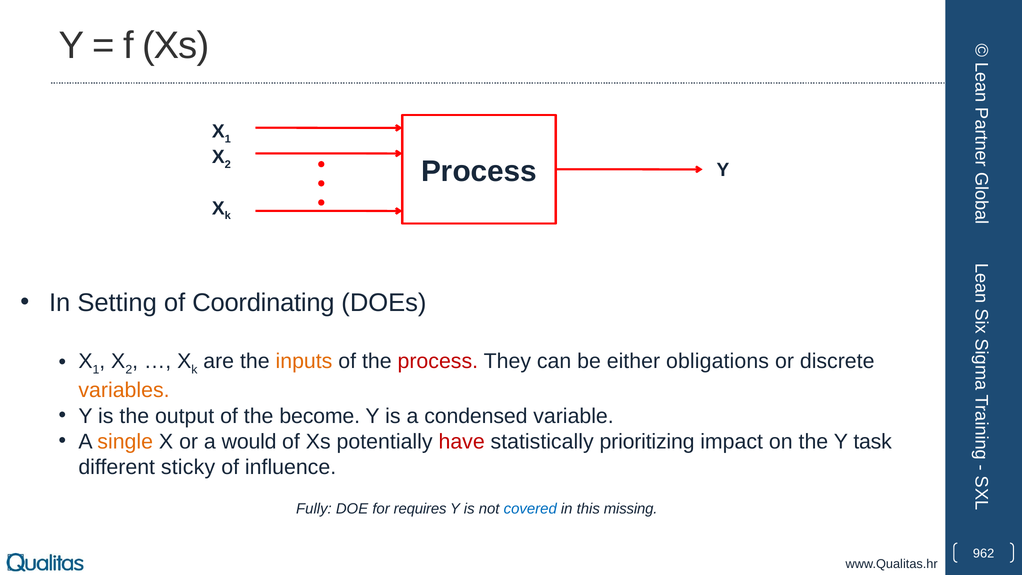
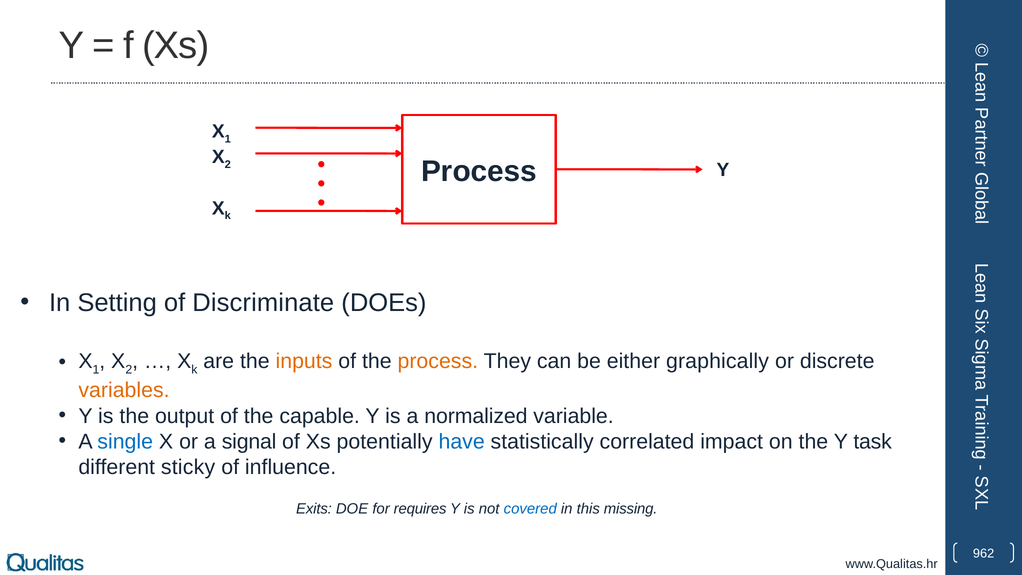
Coordinating: Coordinating -> Discriminate
process at (438, 361) colour: red -> orange
obligations: obligations -> graphically
become: become -> capable
condensed: condensed -> normalized
single colour: orange -> blue
would: would -> signal
have colour: red -> blue
prioritizing: prioritizing -> correlated
Fully: Fully -> Exits
